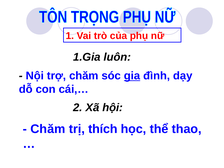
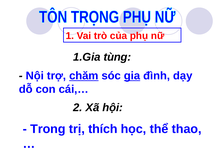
luôn: luôn -> tùng
chăm at (84, 76) underline: none -> present
Chăm at (48, 129): Chăm -> Trong
